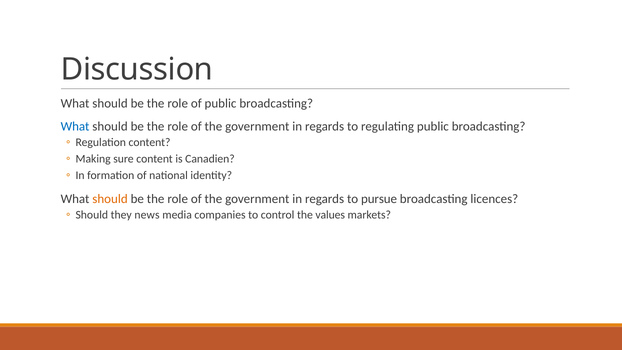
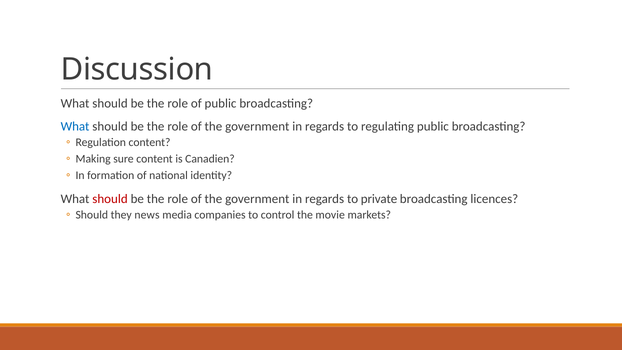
should at (110, 199) colour: orange -> red
pursue: pursue -> private
values: values -> movie
